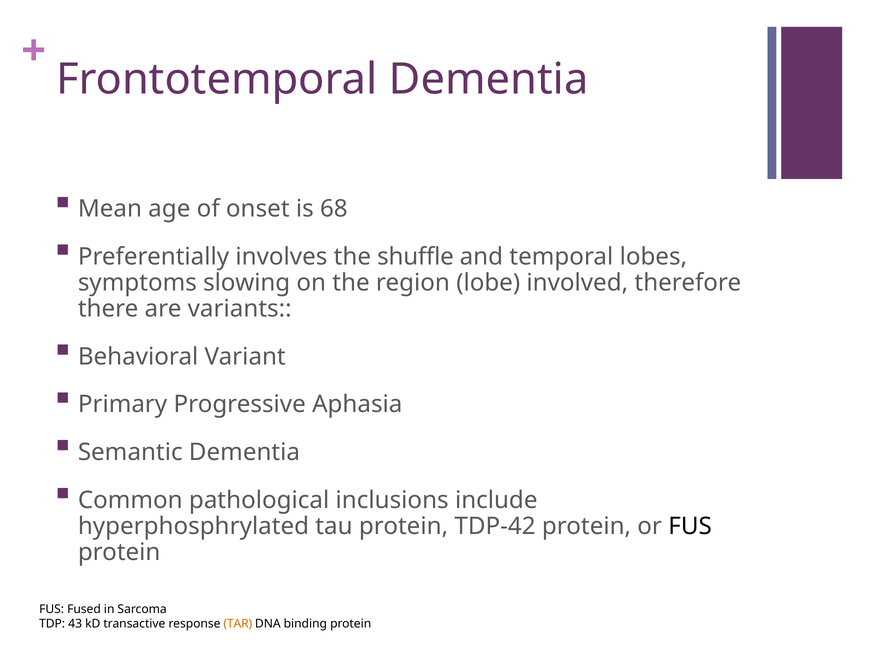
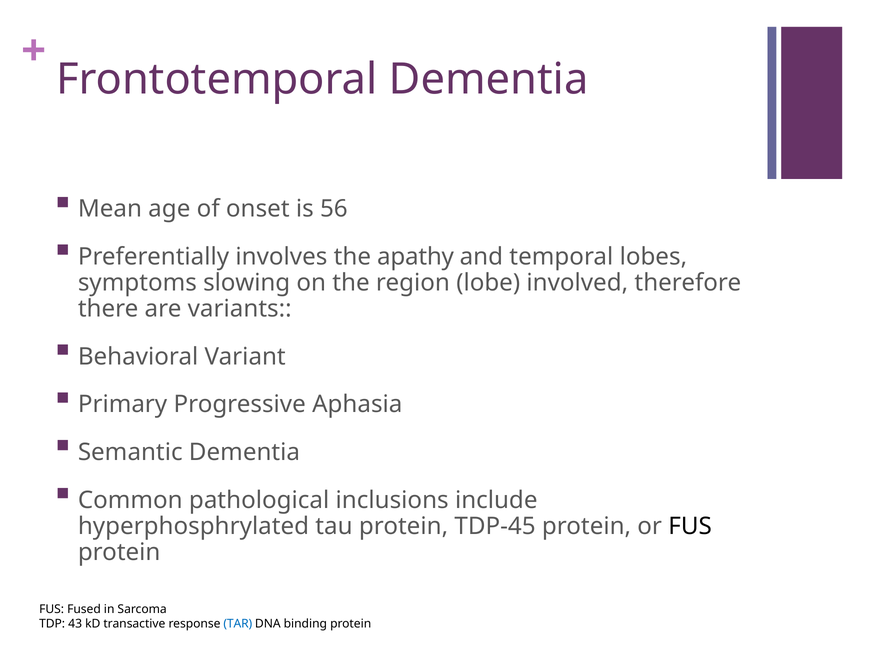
68: 68 -> 56
shuffle: shuffle -> apathy
TDP-42: TDP-42 -> TDP-45
TAR colour: orange -> blue
